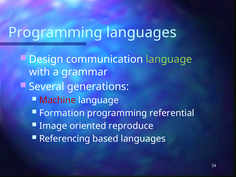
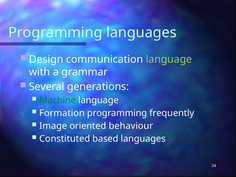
Machine colour: red -> green
referential: referential -> frequently
reproduce: reproduce -> behaviour
Referencing: Referencing -> Constituted
